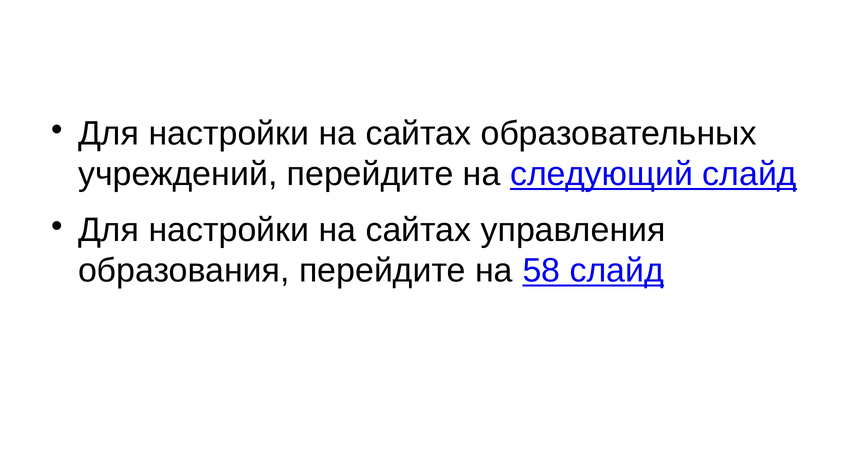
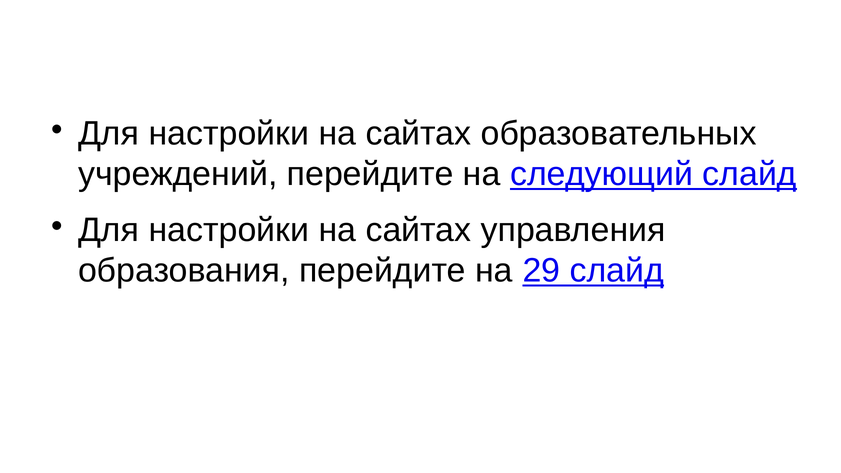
58: 58 -> 29
